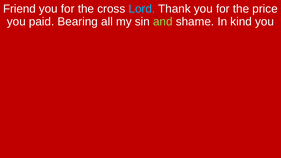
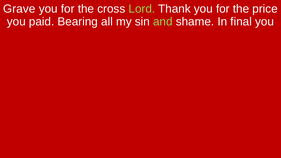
Friend: Friend -> Grave
Lord colour: light blue -> light green
kind: kind -> final
